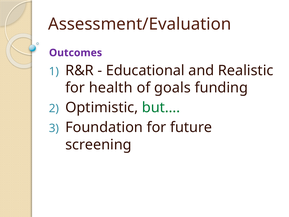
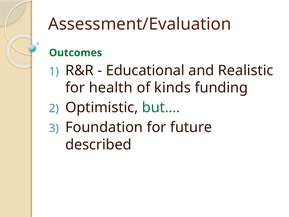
Outcomes colour: purple -> green
goals: goals -> kinds
screening: screening -> described
